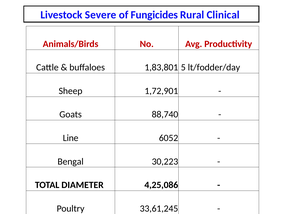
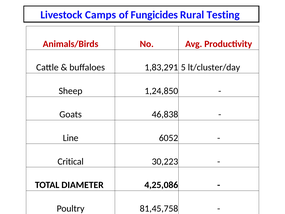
Severe: Severe -> Camps
Clinical: Clinical -> Testing
1,83,801: 1,83,801 -> 1,83,291
lt/fodder/day: lt/fodder/day -> lt/cluster/day
1,72,901: 1,72,901 -> 1,24,850
88,740: 88,740 -> 46,838
Bengal: Bengal -> Critical
33,61,245: 33,61,245 -> 81,45,758
